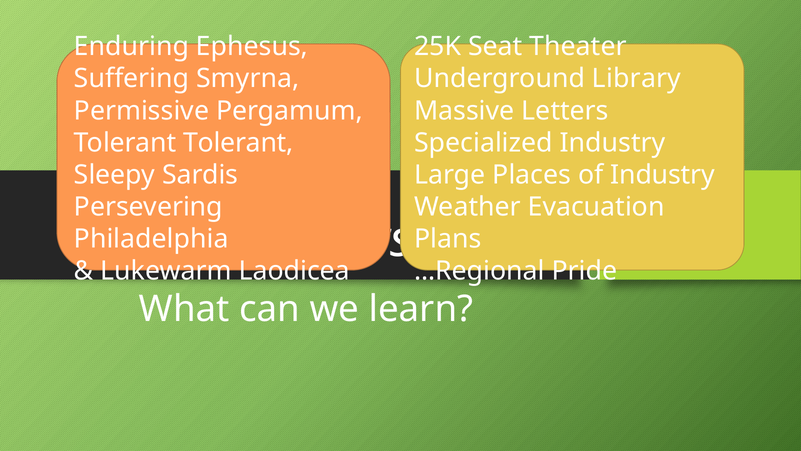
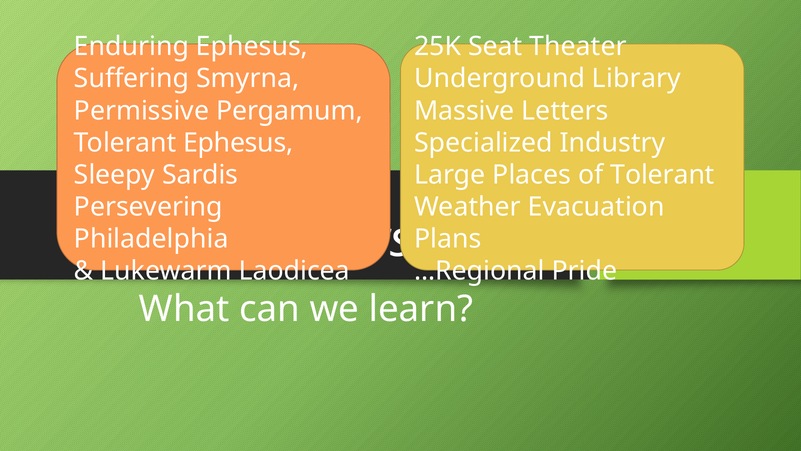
Tolerant Tolerant: Tolerant -> Ephesus
of Industry: Industry -> Tolerant
